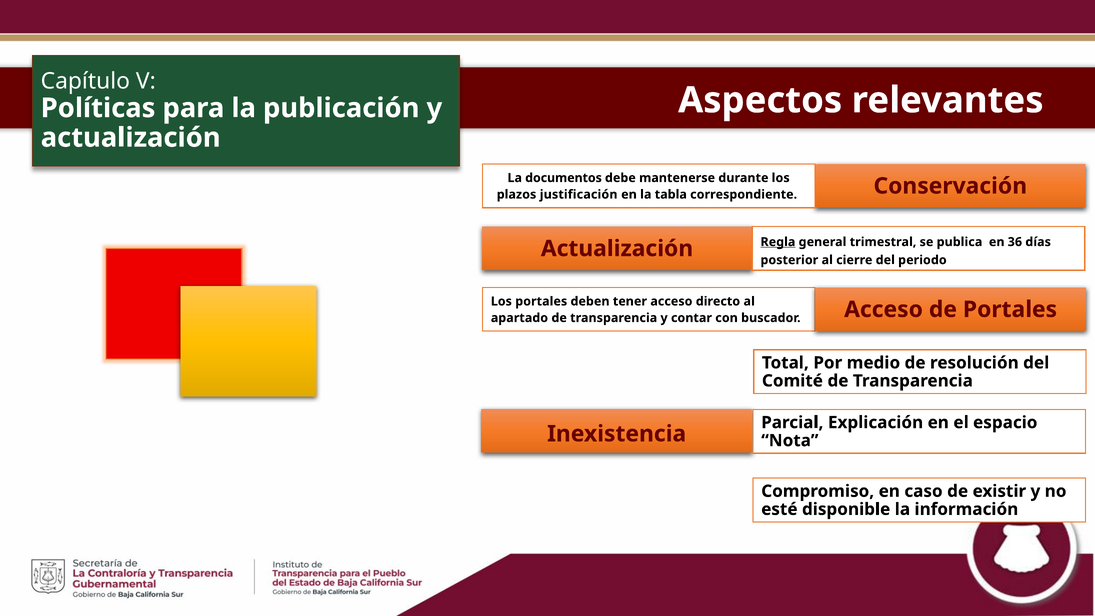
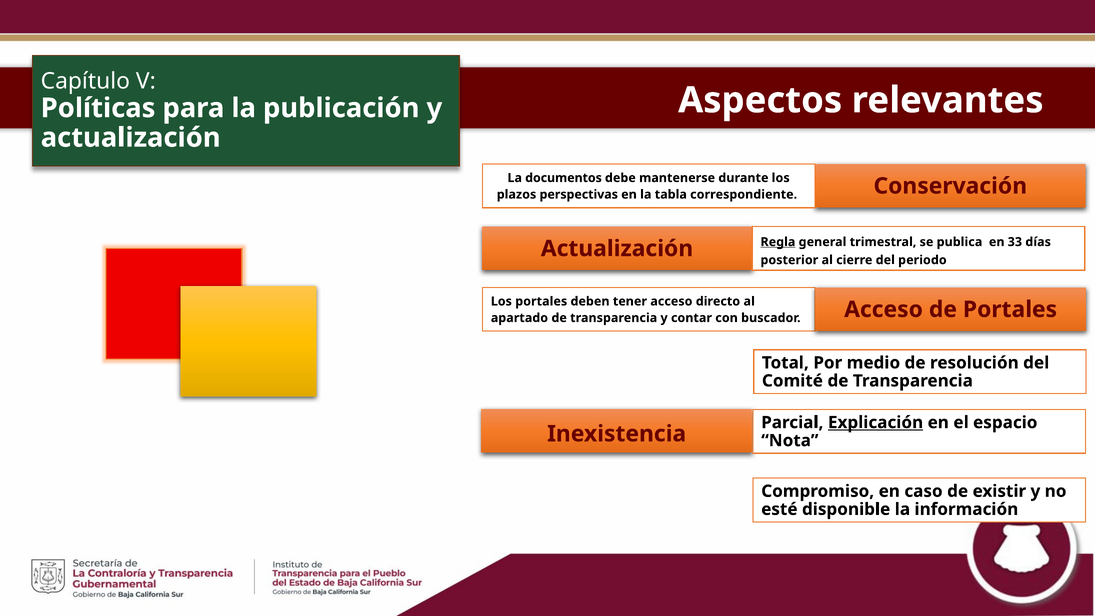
justificación: justificación -> perspectivas
36: 36 -> 33
Explicación underline: none -> present
